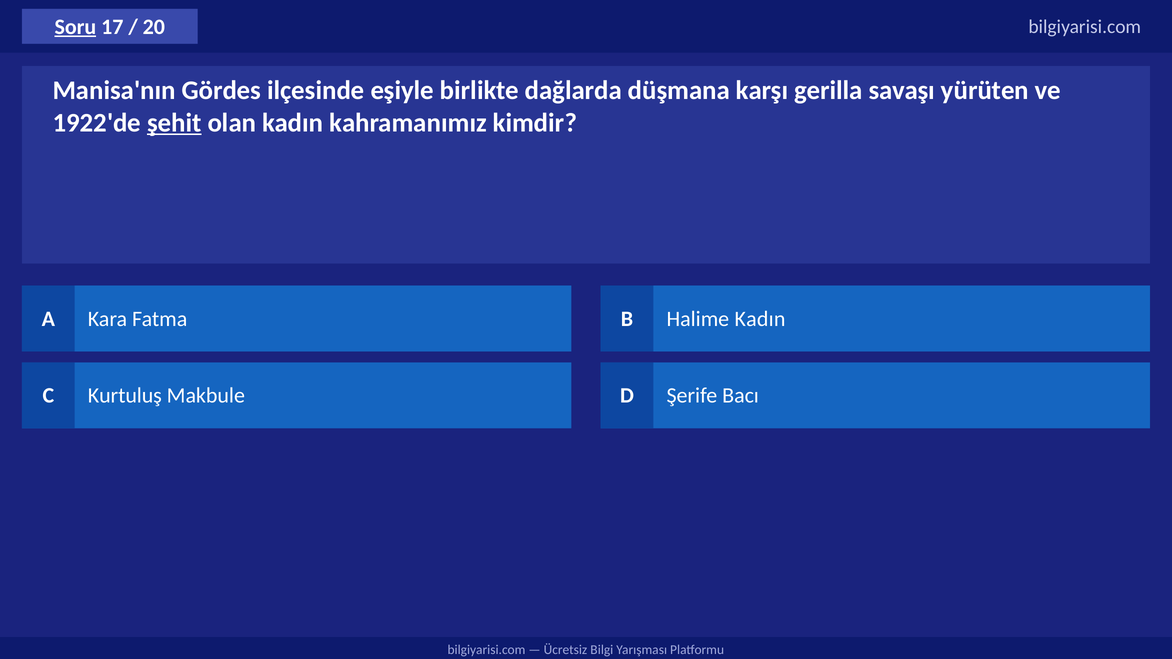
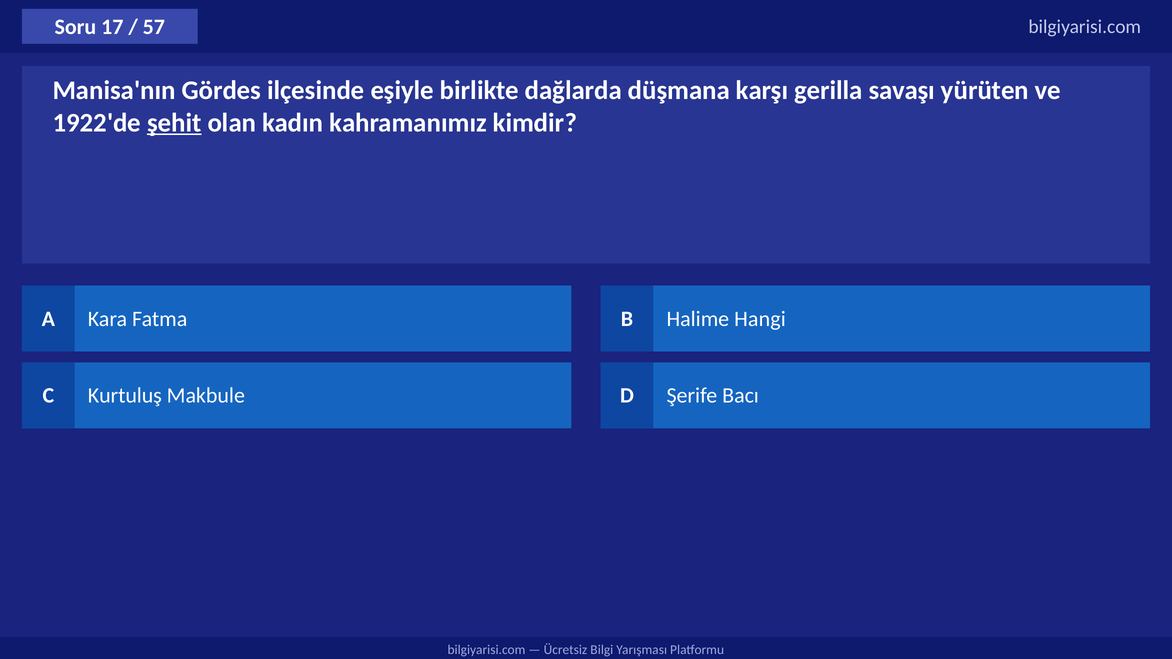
Soru underline: present -> none
20: 20 -> 57
Halime Kadın: Kadın -> Hangi
